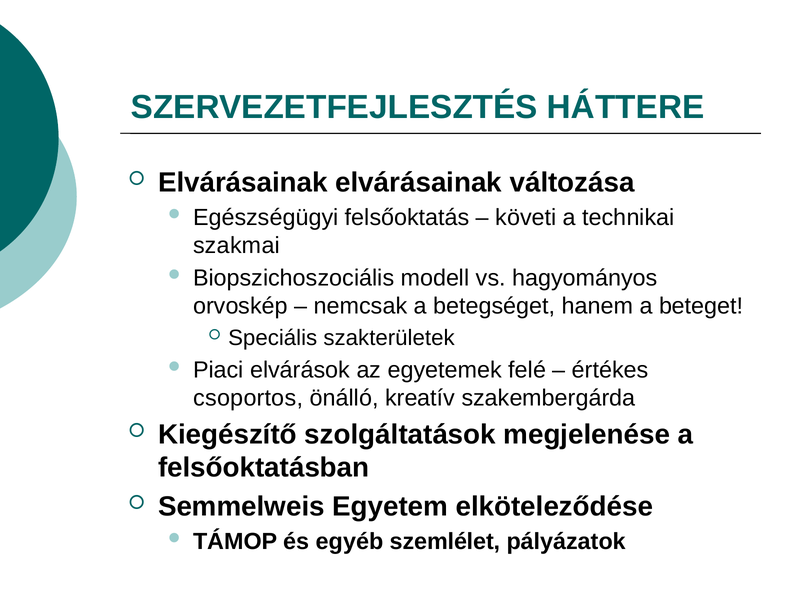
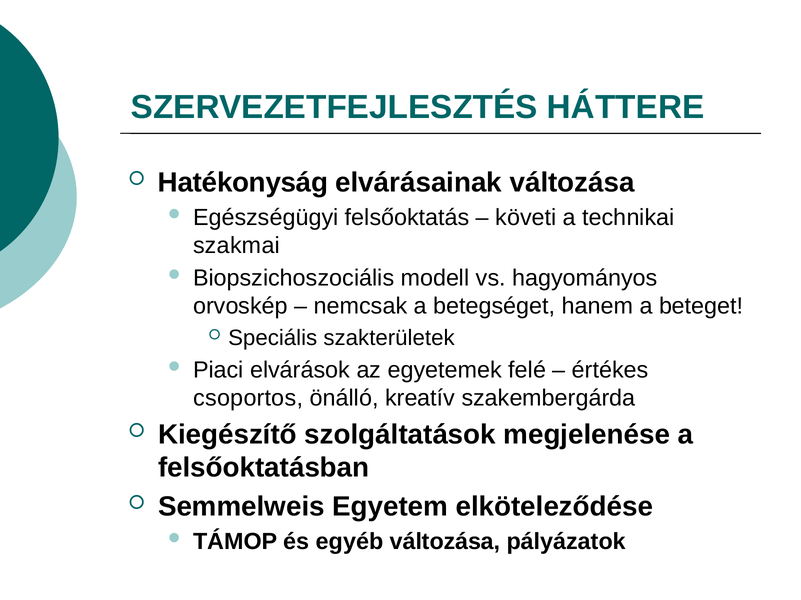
Elvárásainak at (243, 183): Elvárásainak -> Hatékonyság
egyéb szemlélet: szemlélet -> változása
